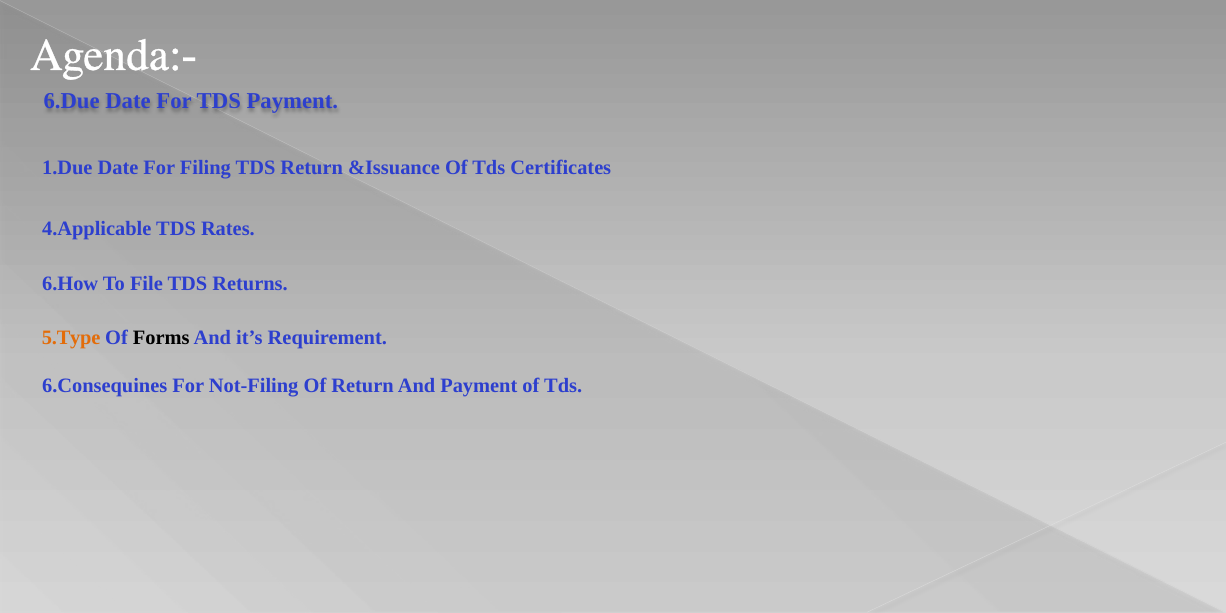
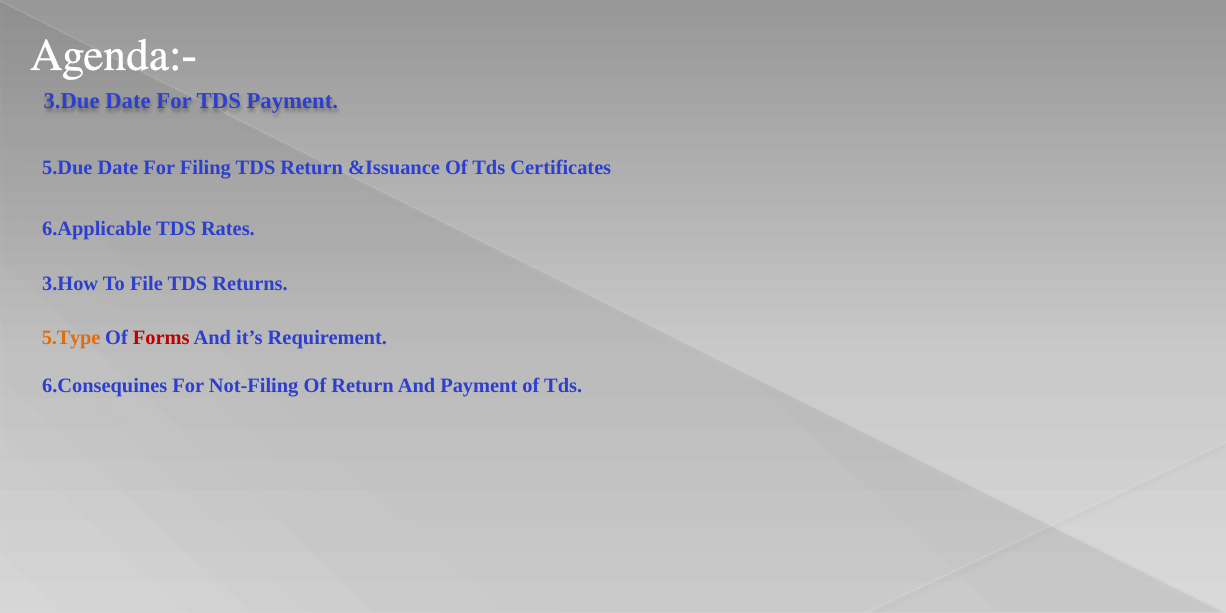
6.Due: 6.Due -> 3.Due
1.Due: 1.Due -> 5.Due
4.Applicable: 4.Applicable -> 6.Applicable
6.How: 6.How -> 3.How
Forms colour: black -> red
